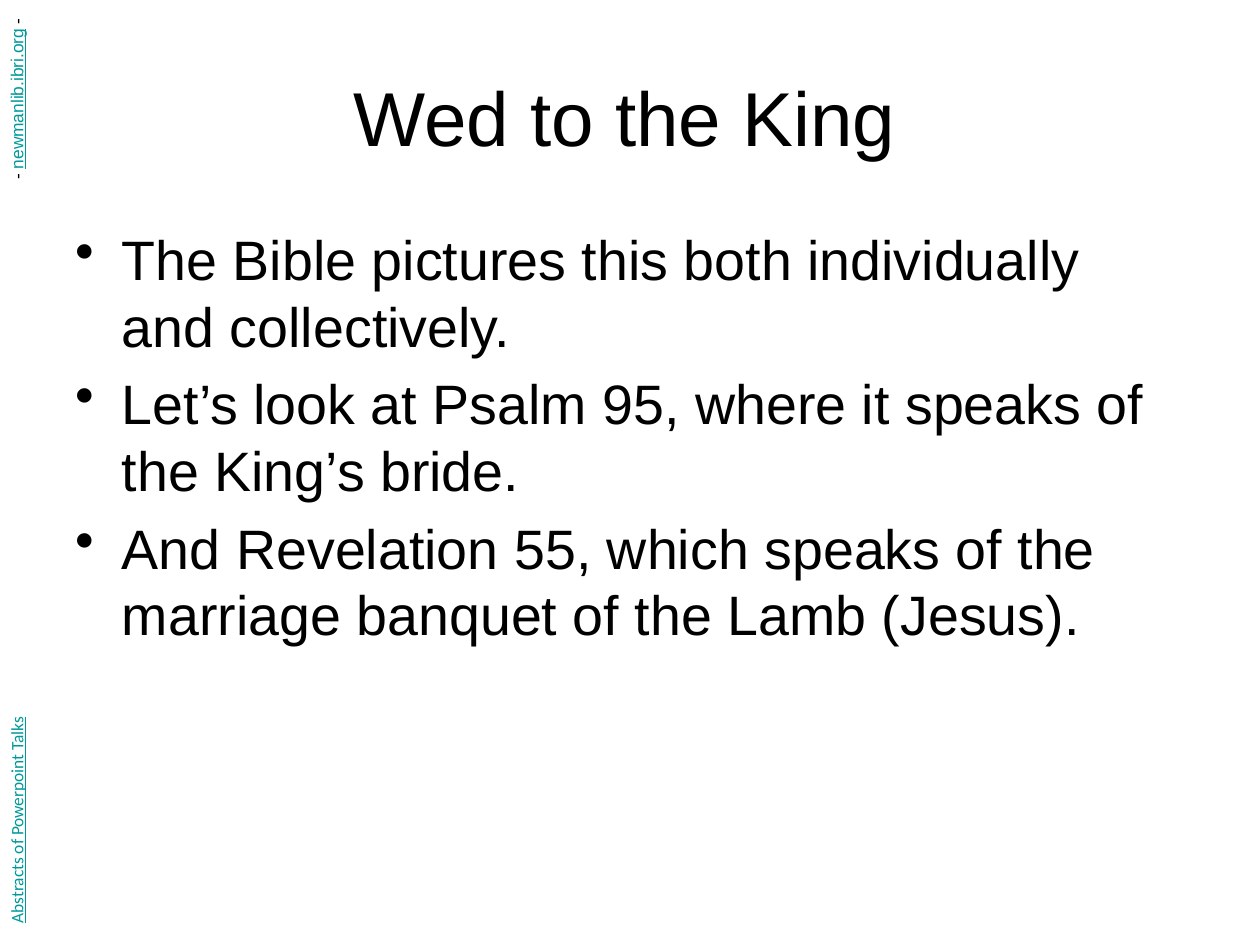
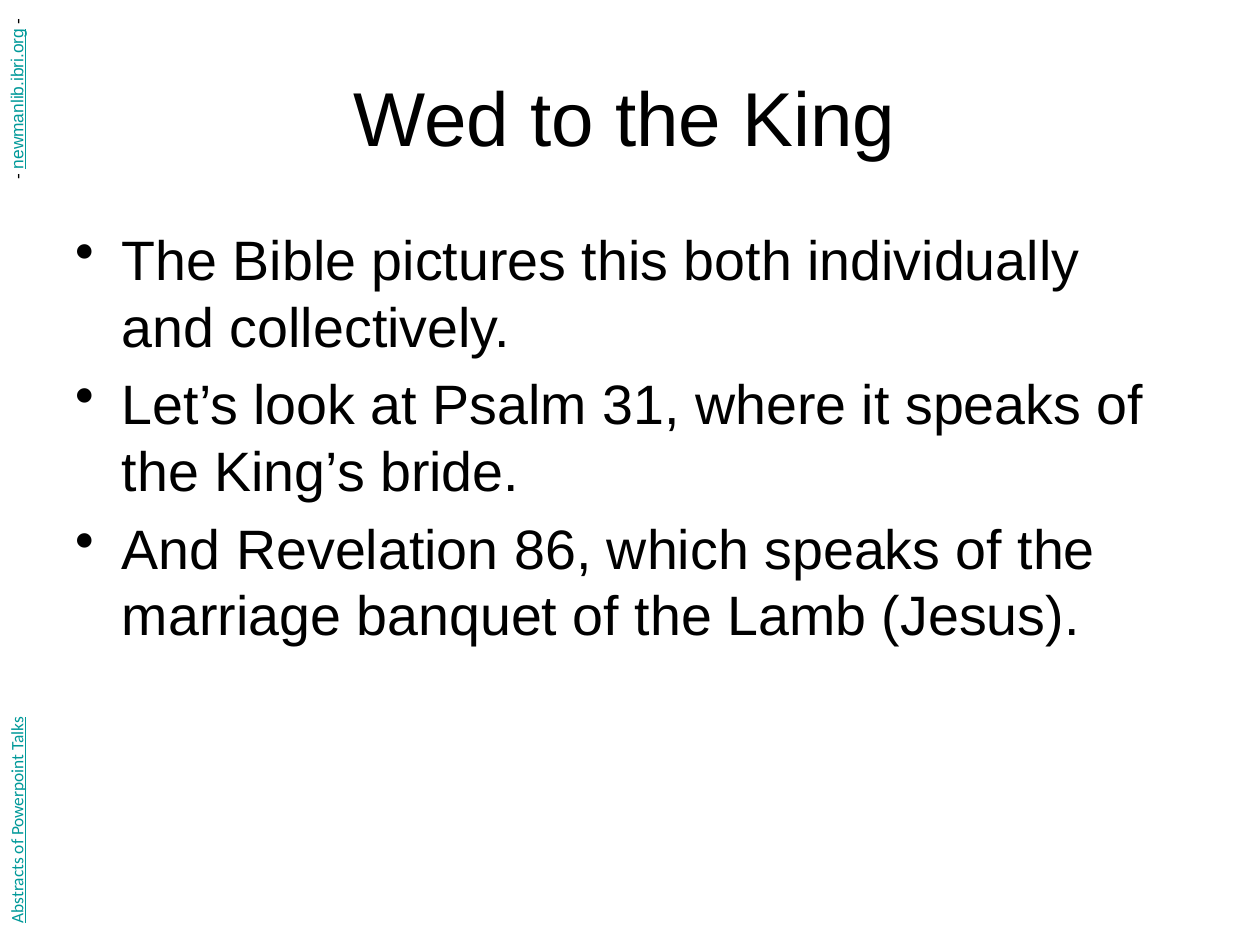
95: 95 -> 31
55: 55 -> 86
